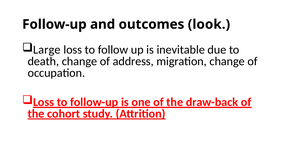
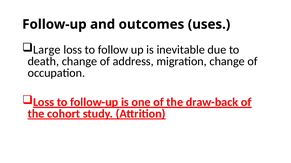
look: look -> uses
